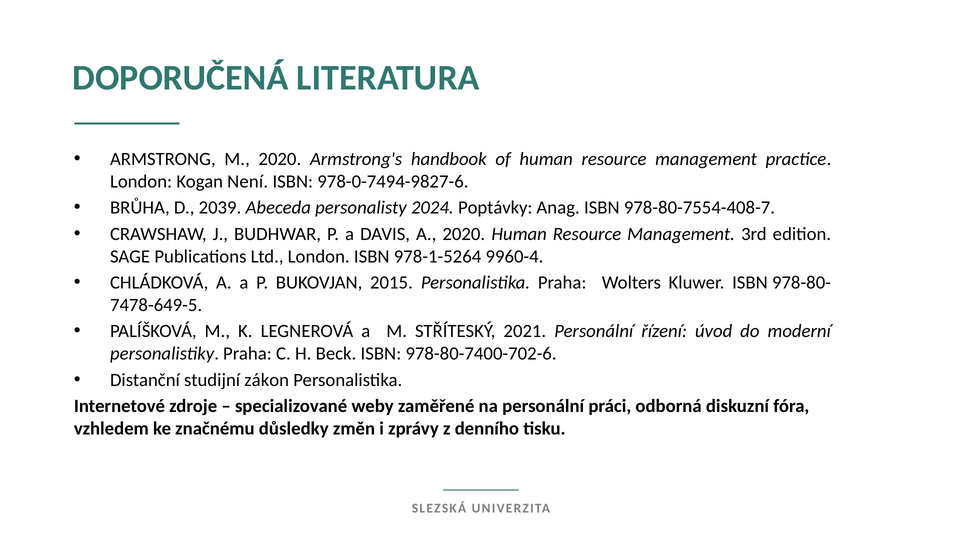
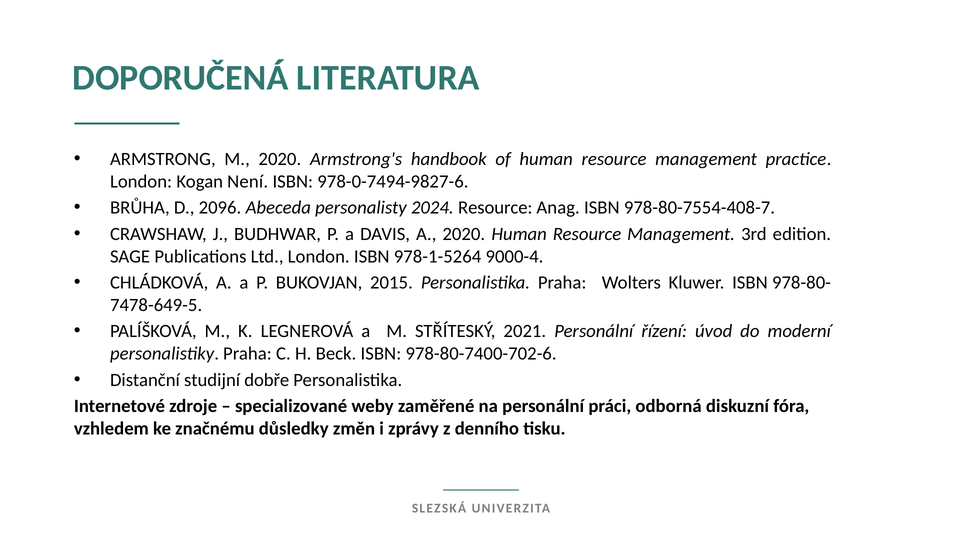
2039: 2039 -> 2096
2024 Poptávky: Poptávky -> Resource
9960-4: 9960-4 -> 9000-4
zákon: zákon -> dobře
